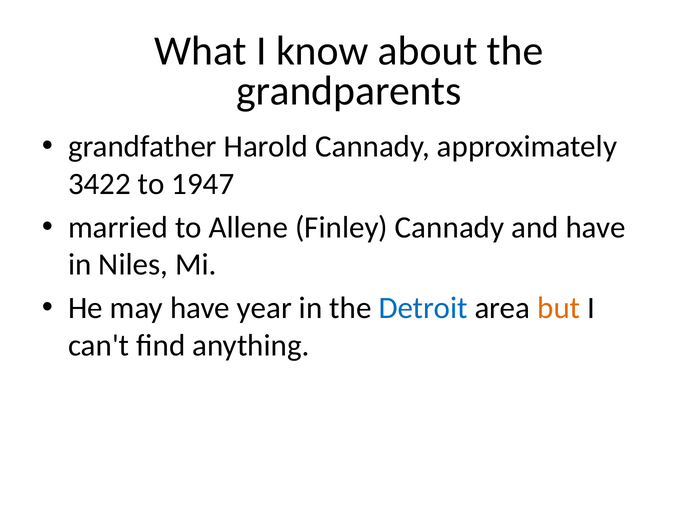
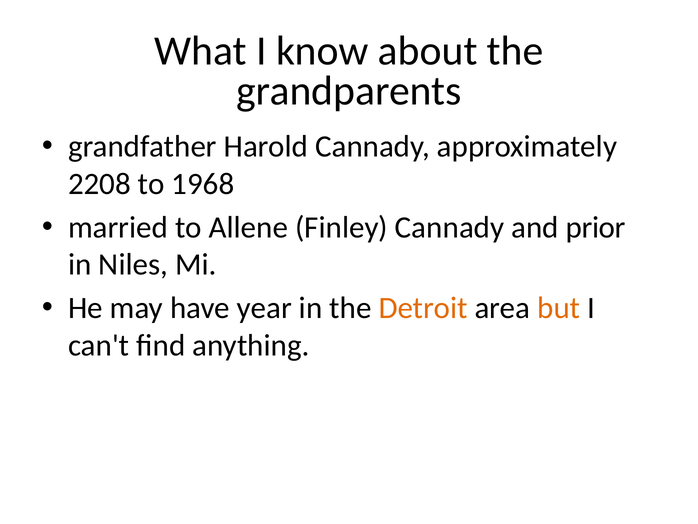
3422: 3422 -> 2208
1947: 1947 -> 1968
and have: have -> prior
Detroit colour: blue -> orange
